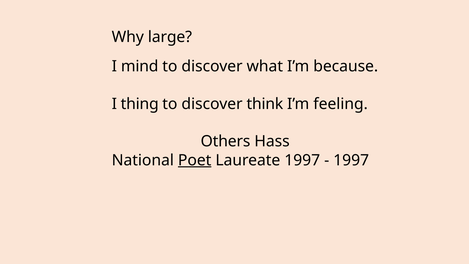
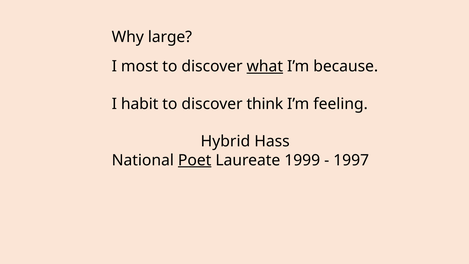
mind: mind -> most
what underline: none -> present
thing: thing -> habit
Others: Others -> Hybrid
Laureate 1997: 1997 -> 1999
